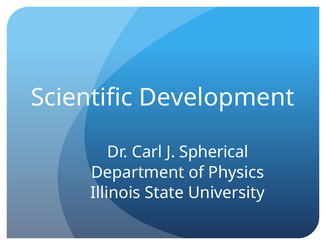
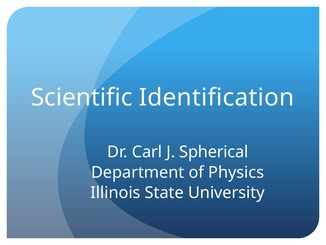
Development: Development -> Identification
